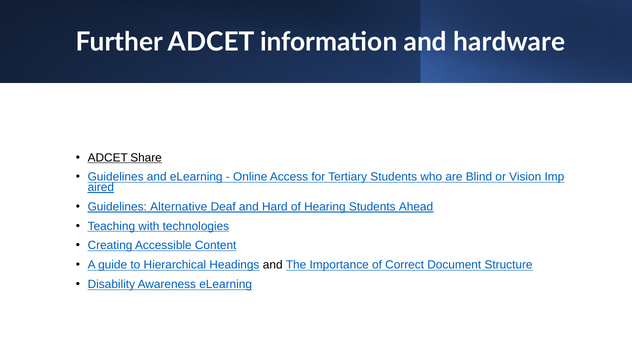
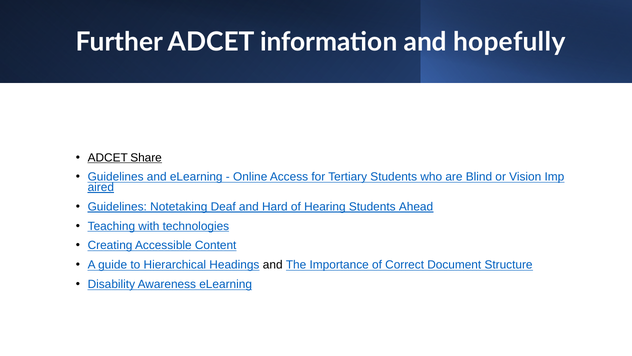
hardware: hardware -> hopefully
Alternative: Alternative -> Notetaking
